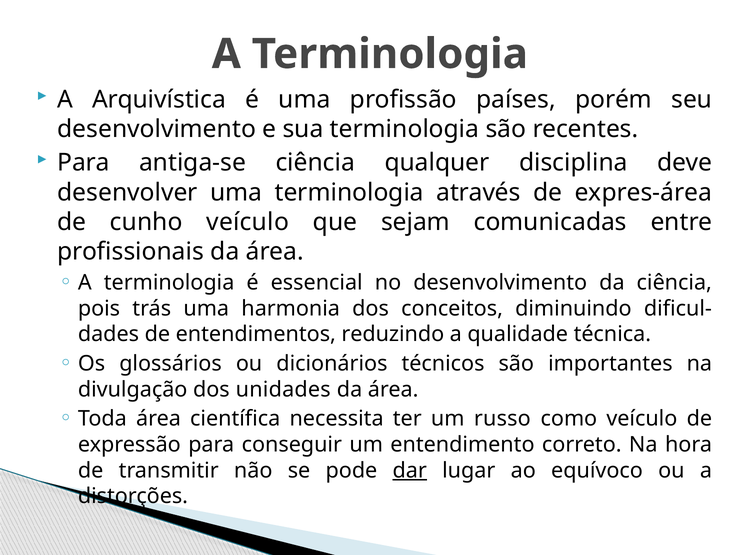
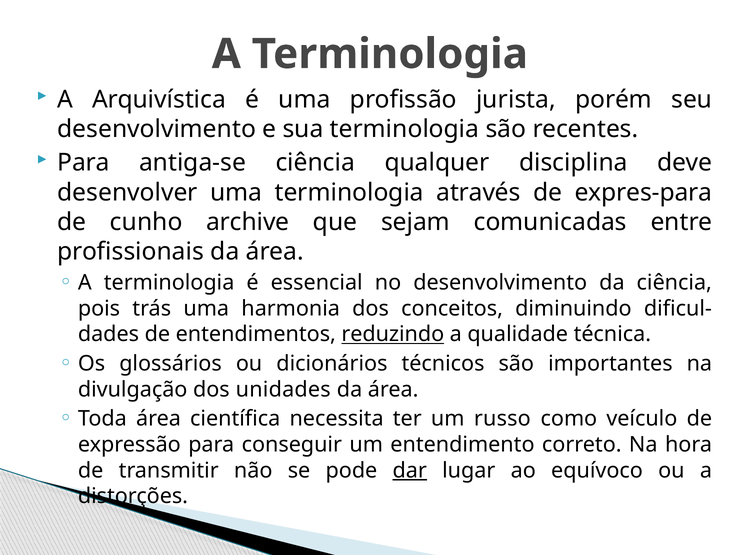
países: países -> jurista
expres-área: expres-área -> expres-para
cunho veículo: veículo -> archive
reduzindo underline: none -> present
